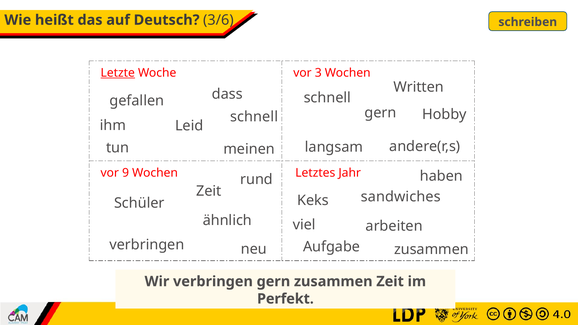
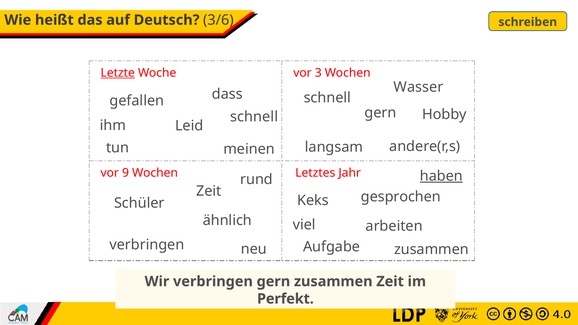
Written: Written -> Wasser
haben underline: none -> present
sandwiches: sandwiches -> gesprochen
